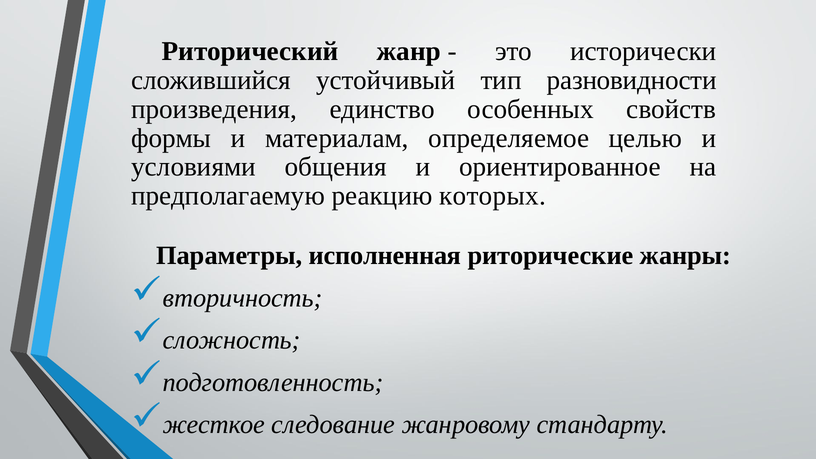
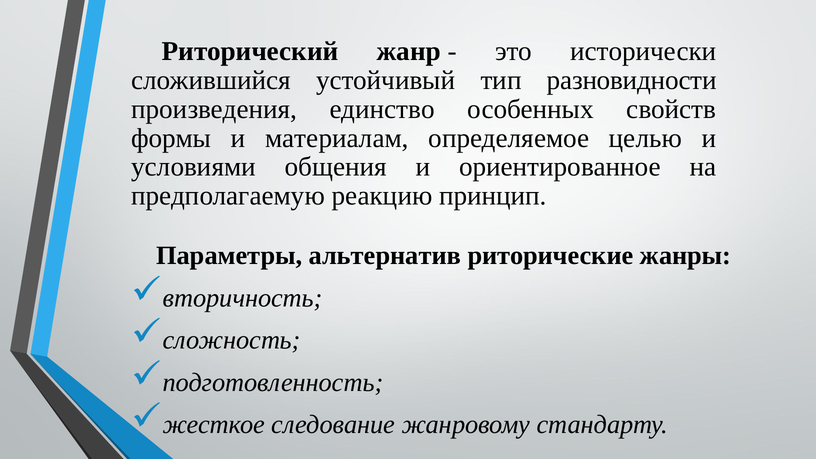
которых: которых -> принцип
исполненная: исполненная -> альтернатив
